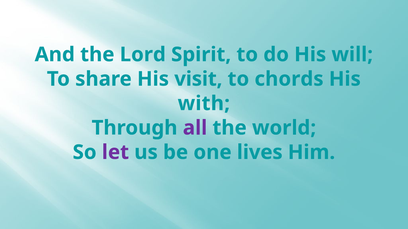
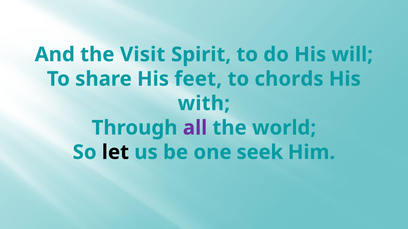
Lord: Lord -> Visit
visit: visit -> feet
let colour: purple -> black
lives: lives -> seek
